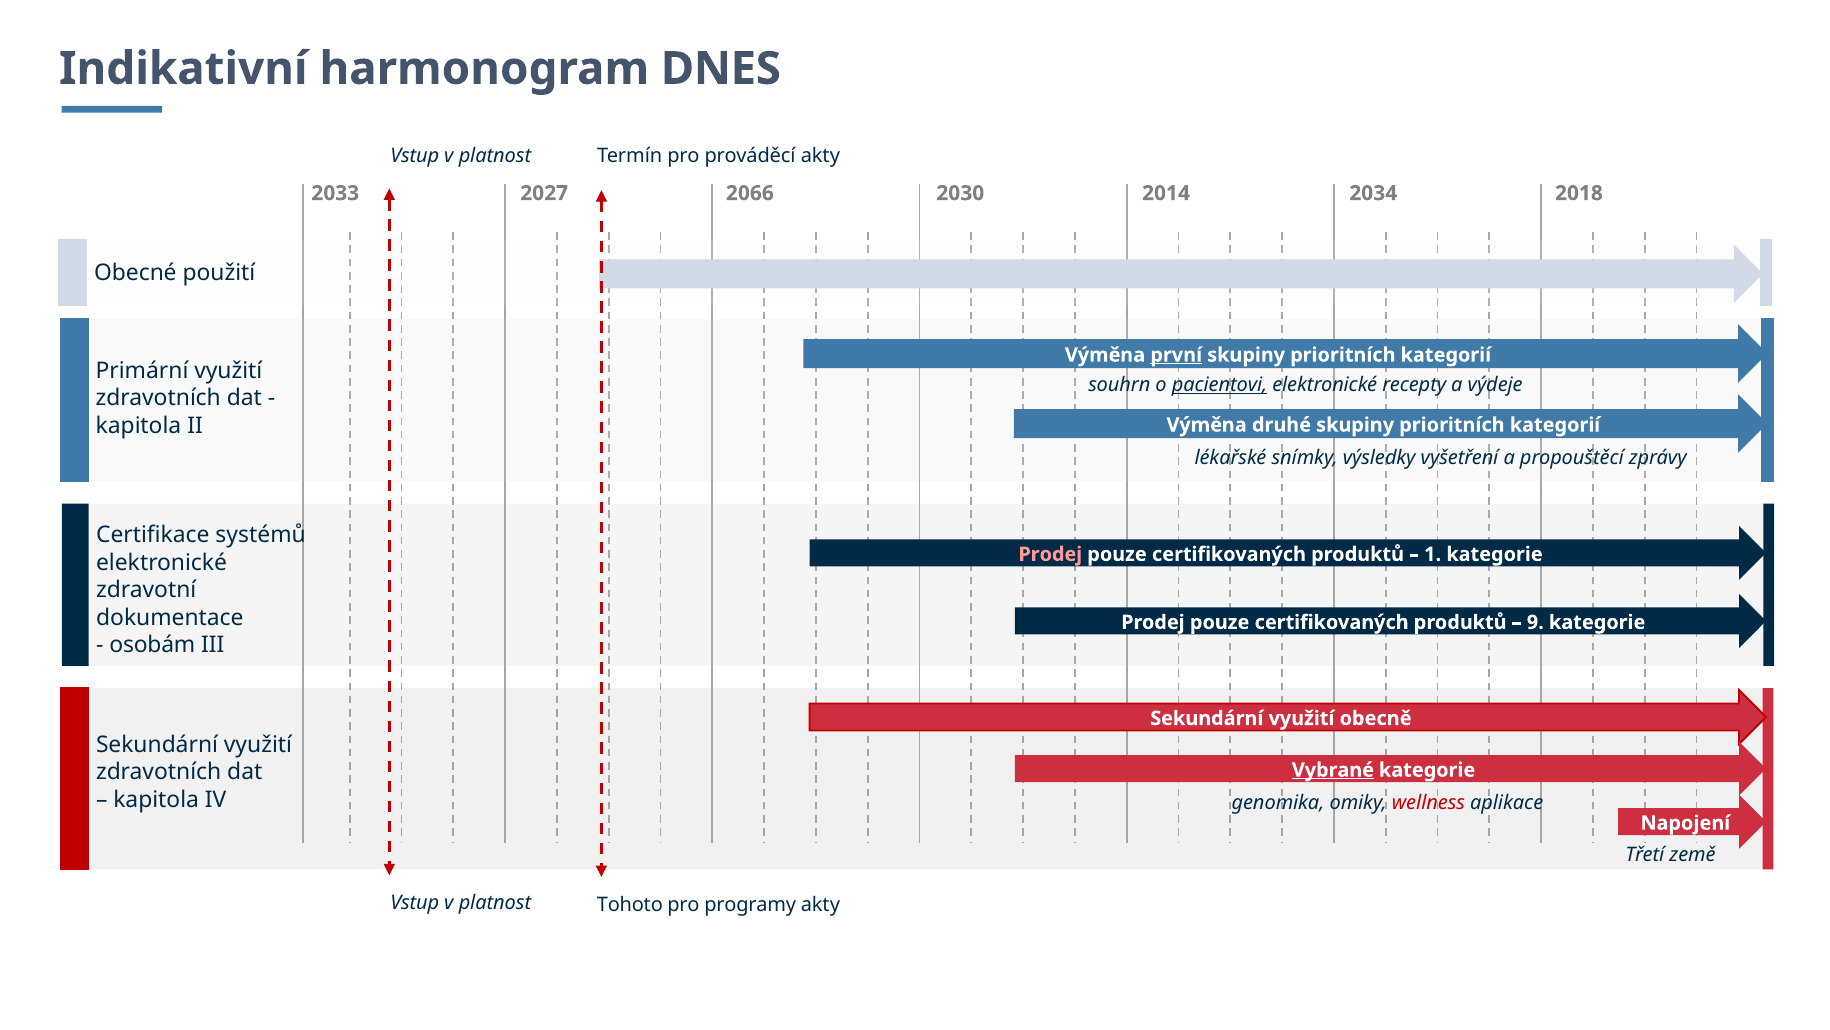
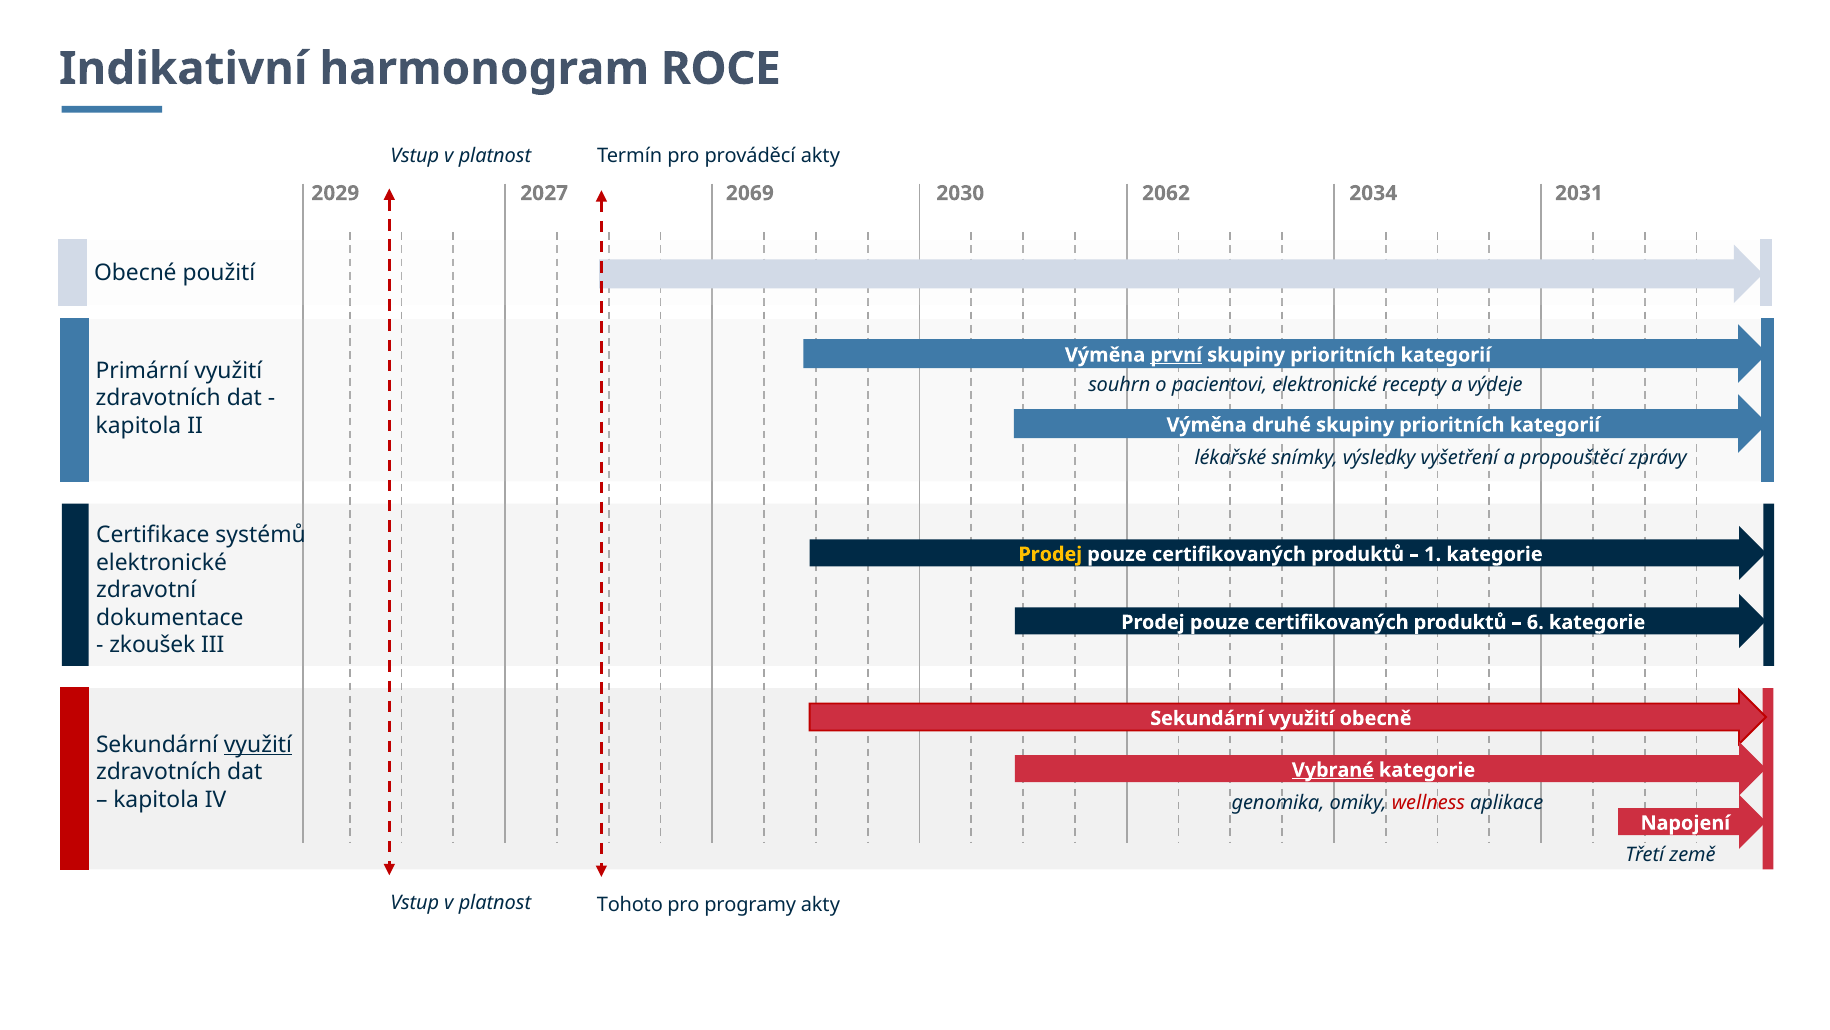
DNES: DNES -> ROCE
2033: 2033 -> 2029
2066: 2066 -> 2069
2014: 2014 -> 2062
2018: 2018 -> 2031
pacientovi underline: present -> none
Prodej at (1050, 554) colour: pink -> yellow
9: 9 -> 6
osobám: osobám -> zkoušek
využití at (258, 744) underline: none -> present
